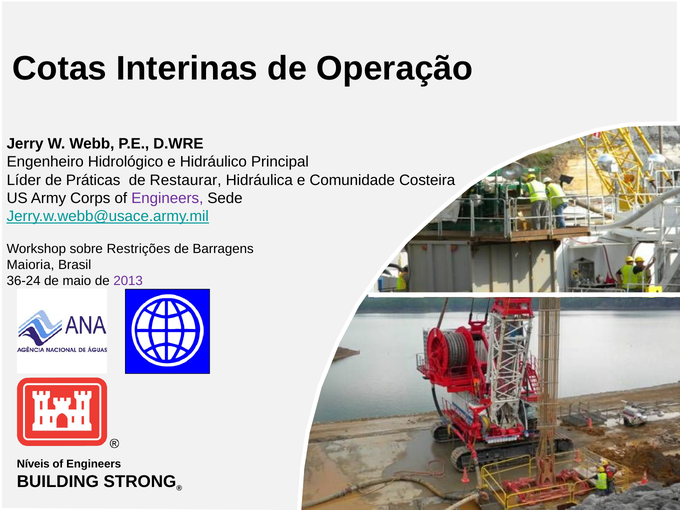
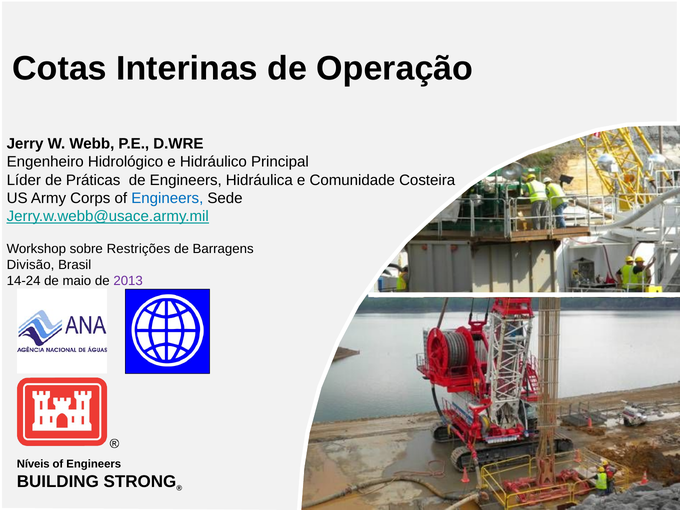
de Restaurar: Restaurar -> Engineers
Engineers at (167, 198) colour: purple -> blue
Maioria: Maioria -> Divisão
36-24: 36-24 -> 14-24
